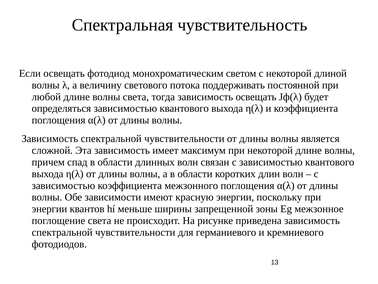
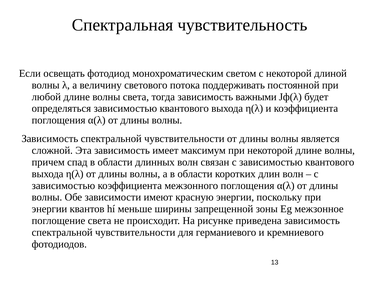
зависимость освещать: освещать -> важными
